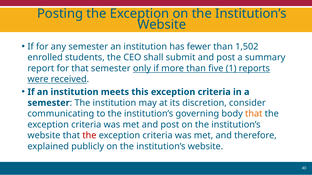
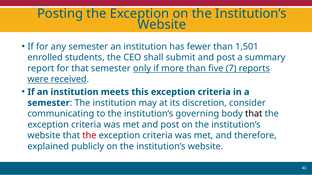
1,502: 1,502 -> 1,501
1: 1 -> 7
that at (254, 114) colour: orange -> black
